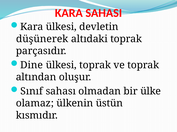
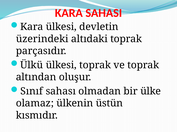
düşünerek: düşünerek -> üzerindeki
Dine: Dine -> Ülkü
